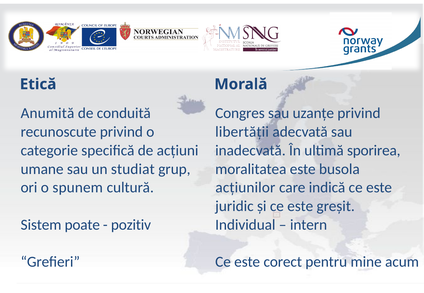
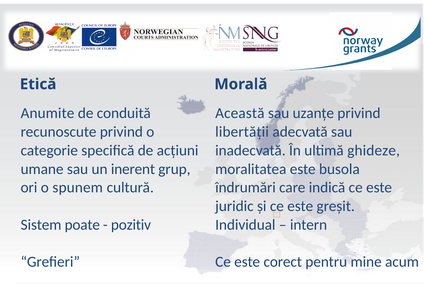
Anumită: Anumită -> Anumite
Congres: Congres -> Această
sporirea: sporirea -> ghideze
studiat: studiat -> inerent
acțiunilor: acțiunilor -> îndrumări
